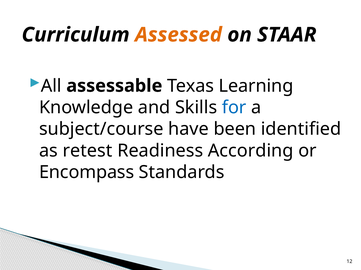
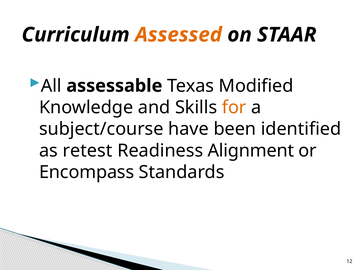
Learning: Learning -> Modified
for colour: blue -> orange
According: According -> Alignment
